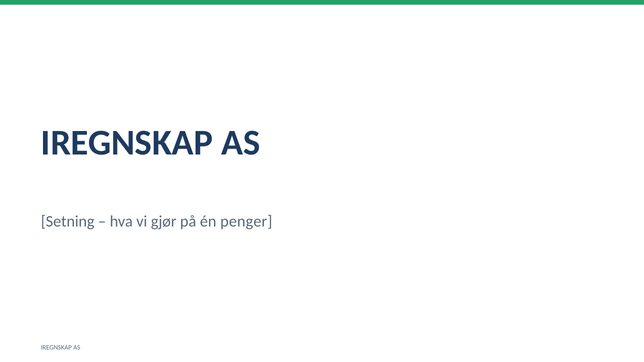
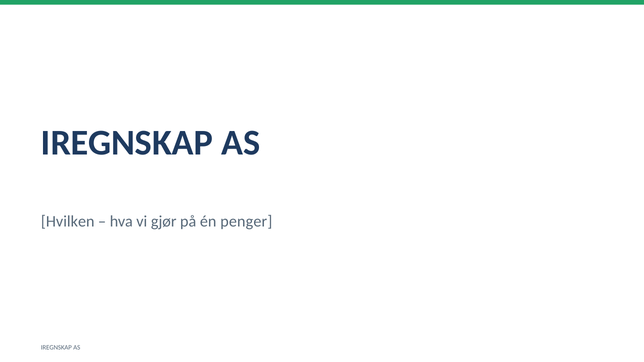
Setning: Setning -> Hvilken
